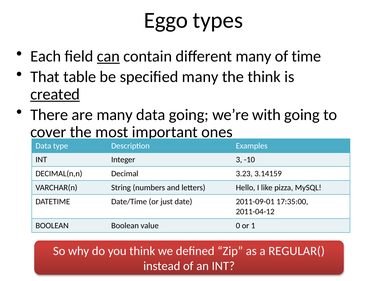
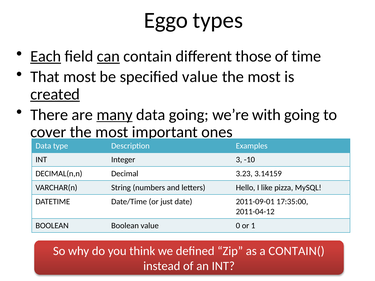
Each underline: none -> present
different many: many -> those
That table: table -> most
specified many: many -> value
think at (264, 77): think -> most
many at (115, 115) underline: none -> present
REGULAR(: REGULAR( -> CONTAIN(
